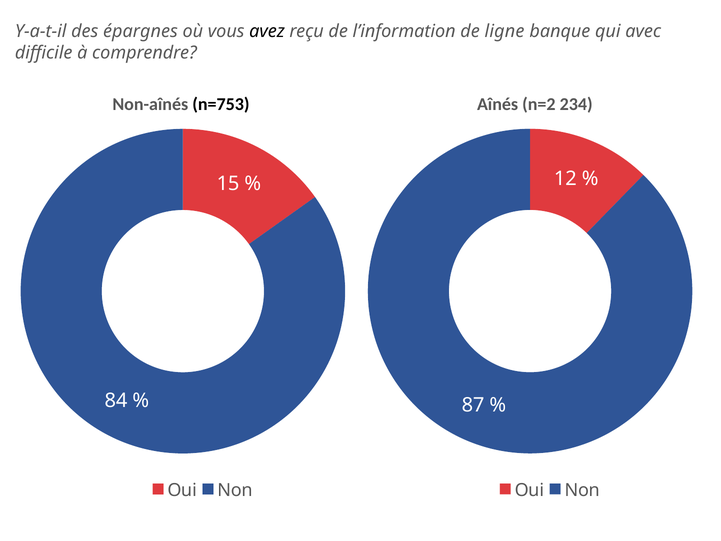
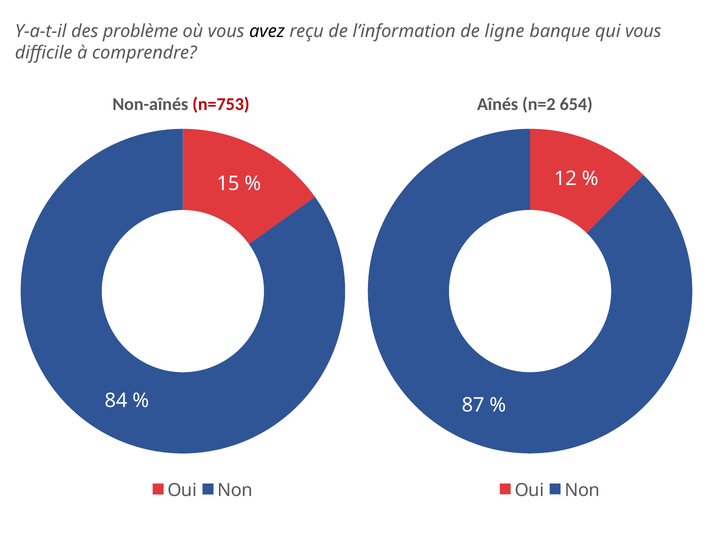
épargnes: épargnes -> problème
qui avec: avec -> vous
n=753 colour: black -> red
234: 234 -> 654
